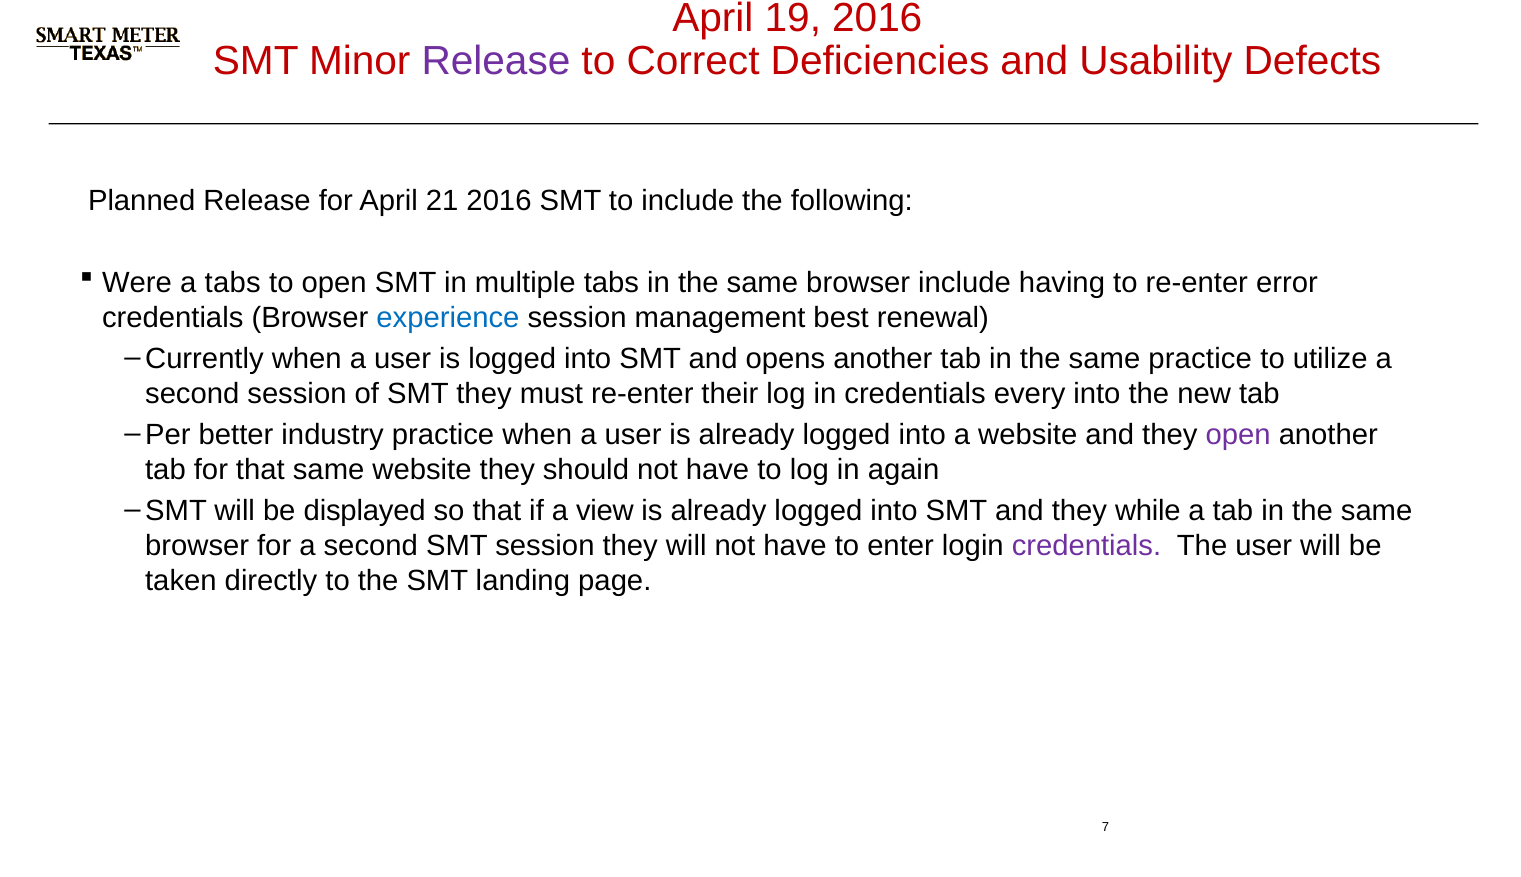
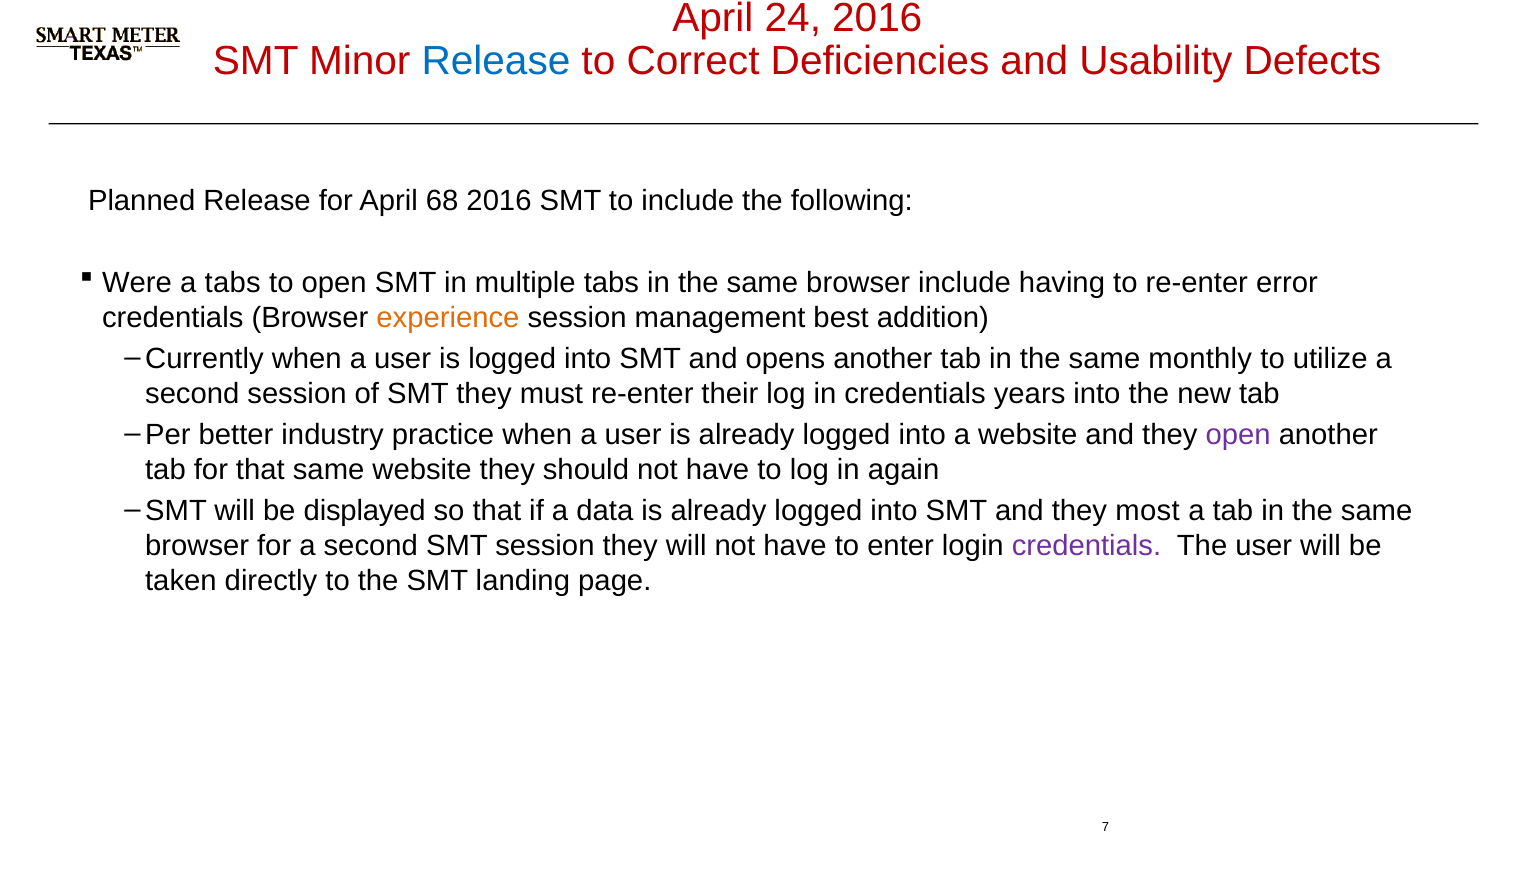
19: 19 -> 24
Release at (496, 62) colour: purple -> blue
21: 21 -> 68
experience colour: blue -> orange
renewal: renewal -> addition
same practice: practice -> monthly
every: every -> years
view: view -> data
while: while -> most
